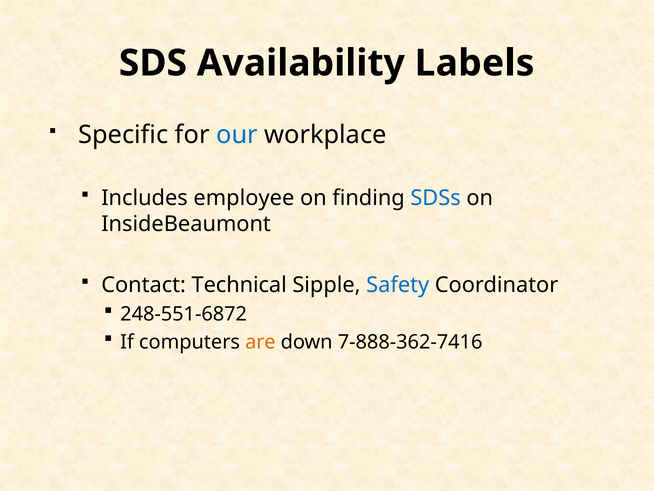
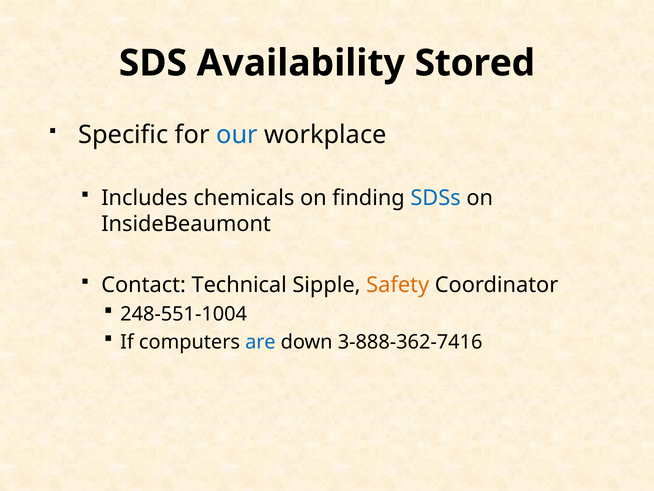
Labels: Labels -> Stored
employee: employee -> chemicals
Safety colour: blue -> orange
248-551-6872: 248-551-6872 -> 248-551-1004
are colour: orange -> blue
7-888-362-7416: 7-888-362-7416 -> 3-888-362-7416
